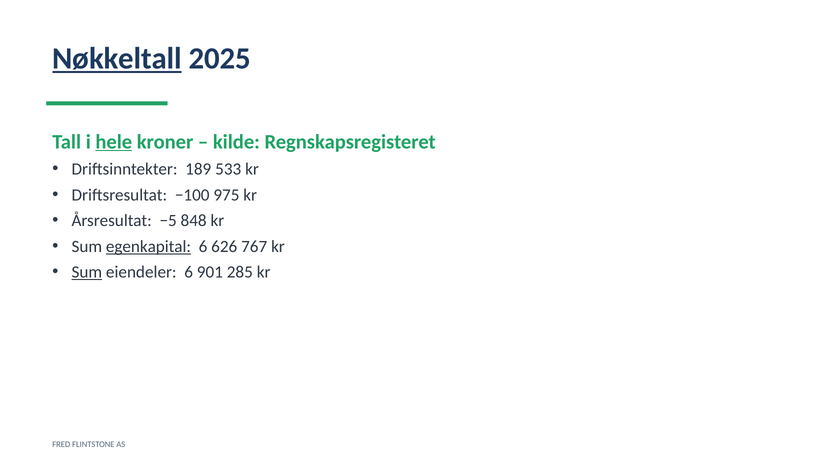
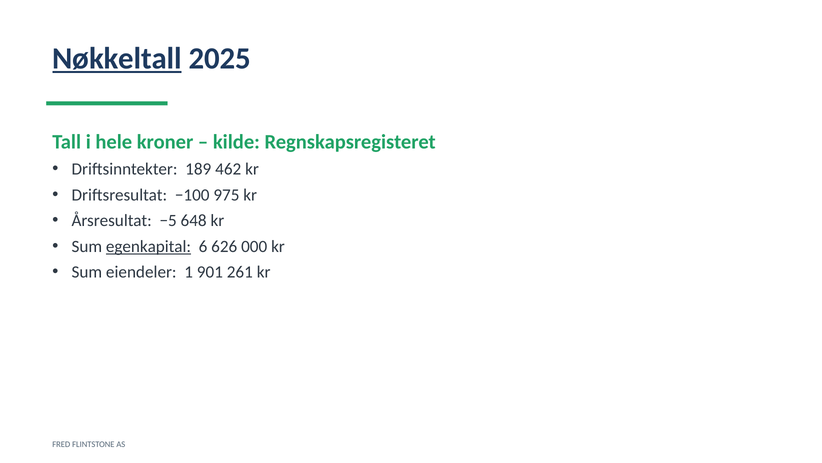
hele underline: present -> none
533: 533 -> 462
848: 848 -> 648
767: 767 -> 000
Sum at (87, 272) underline: present -> none
eiendeler 6: 6 -> 1
285: 285 -> 261
